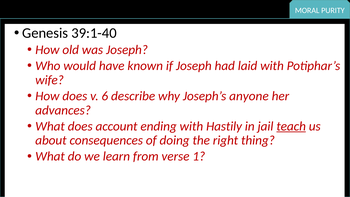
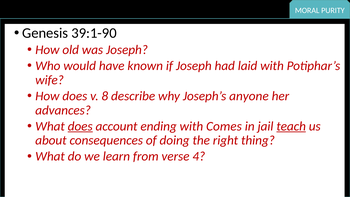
39:1-40: 39:1-40 -> 39:1-90
6: 6 -> 8
does at (80, 126) underline: none -> present
Hastily: Hastily -> Comes
1: 1 -> 4
